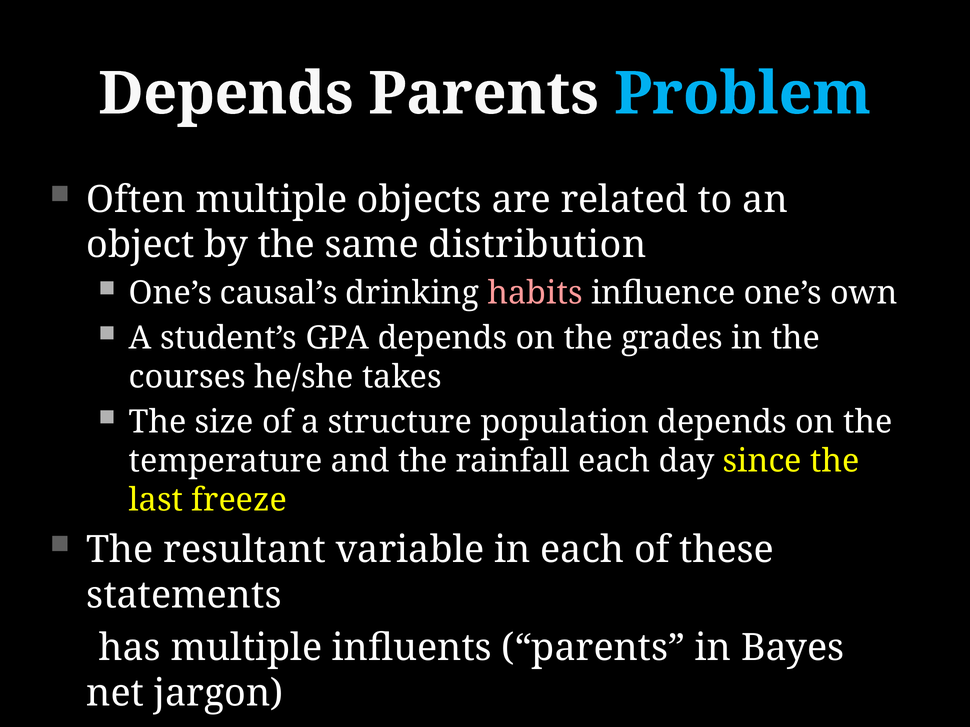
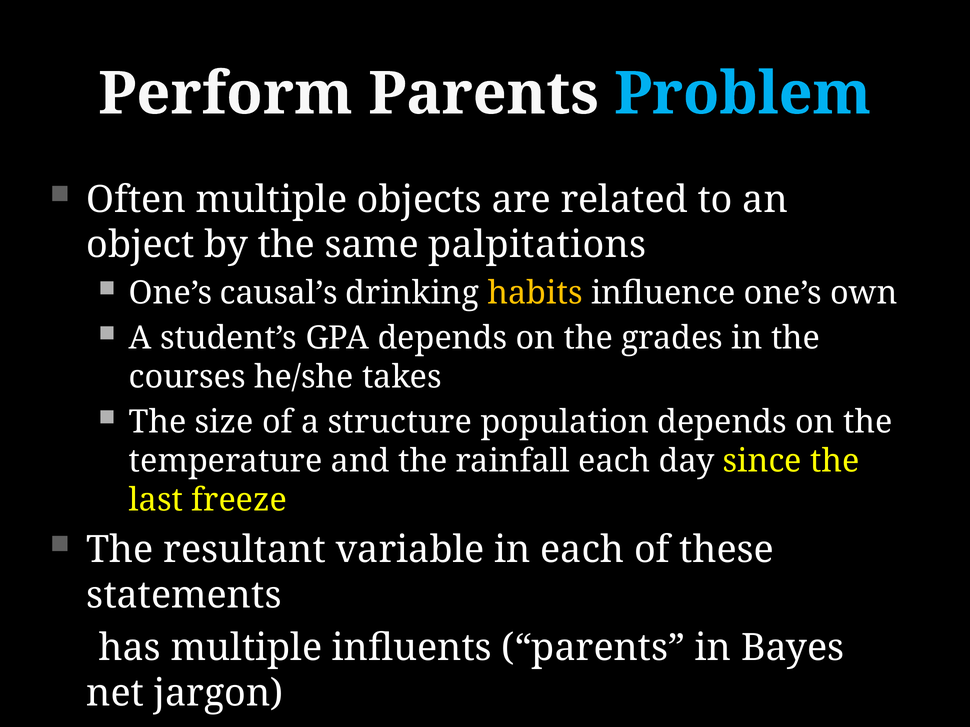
Depends at (226, 94): Depends -> Perform
distribution: distribution -> palpitations
habits colour: pink -> yellow
